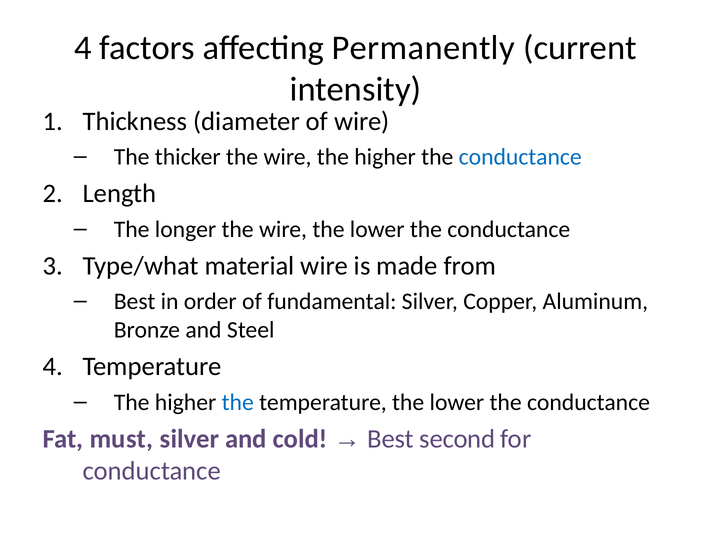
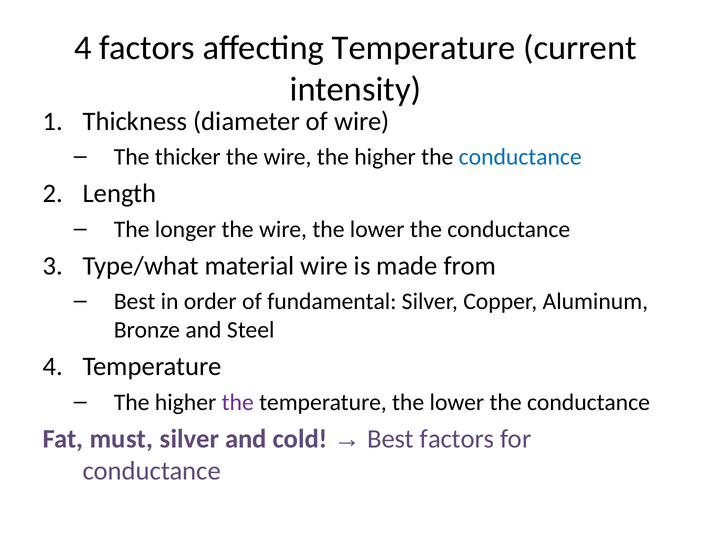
affecting Permanently: Permanently -> Temperature
the at (238, 402) colour: blue -> purple
Best second: second -> factors
